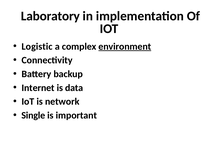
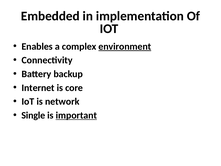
Laboratory: Laboratory -> Embedded
Logistic: Logistic -> Enables
data: data -> core
important underline: none -> present
